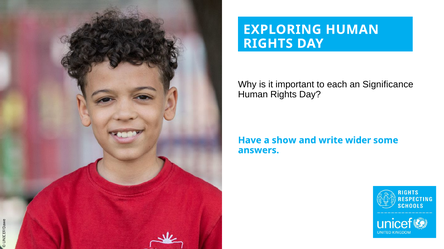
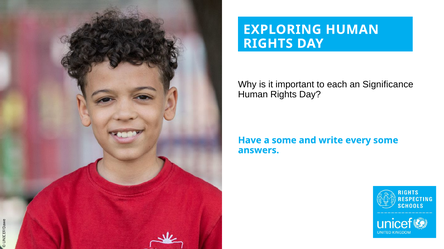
a show: show -> some
wider: wider -> every
